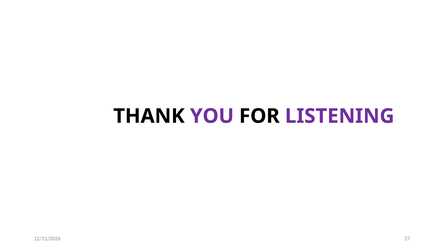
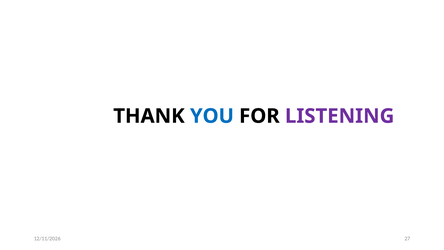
YOU colour: purple -> blue
